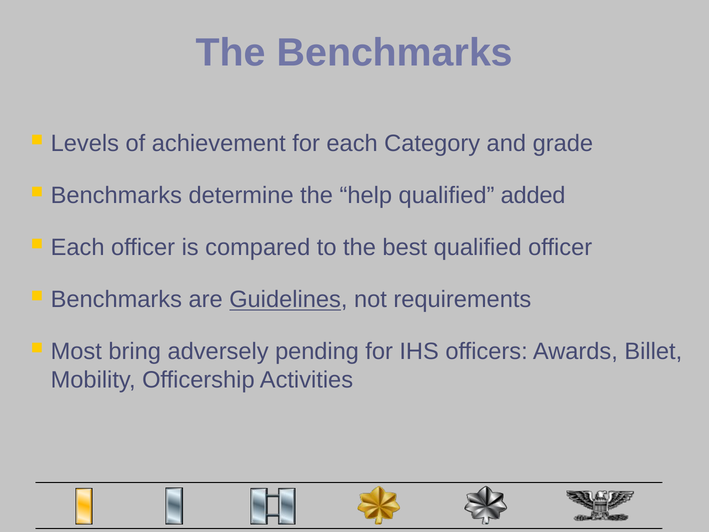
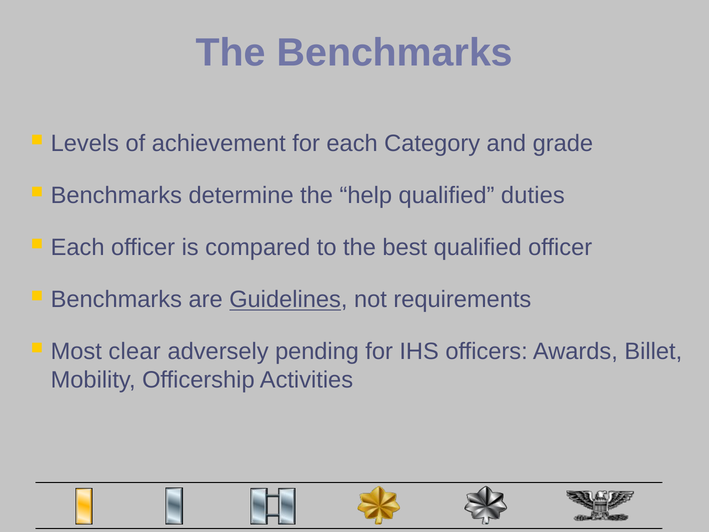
added: added -> duties
bring: bring -> clear
